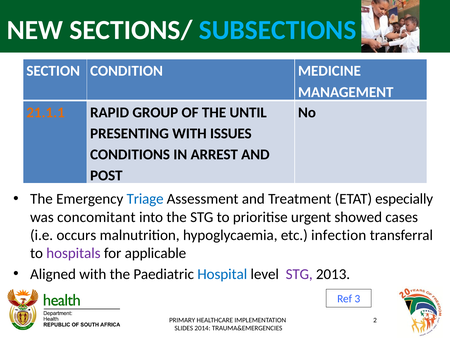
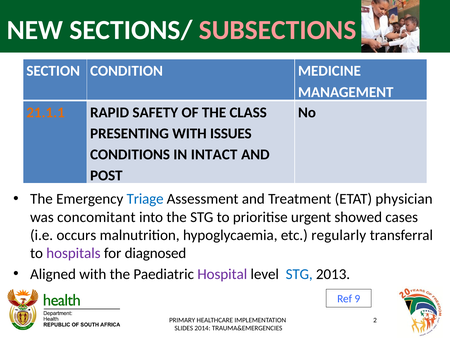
SUBSECTIONS colour: light blue -> pink
GROUP: GROUP -> SAFETY
UNTIL: UNTIL -> CLASS
ARREST: ARREST -> INTACT
especially: especially -> physician
infection: infection -> regularly
applicable: applicable -> diagnosed
Hospital colour: blue -> purple
STG at (299, 274) colour: purple -> blue
3: 3 -> 9
